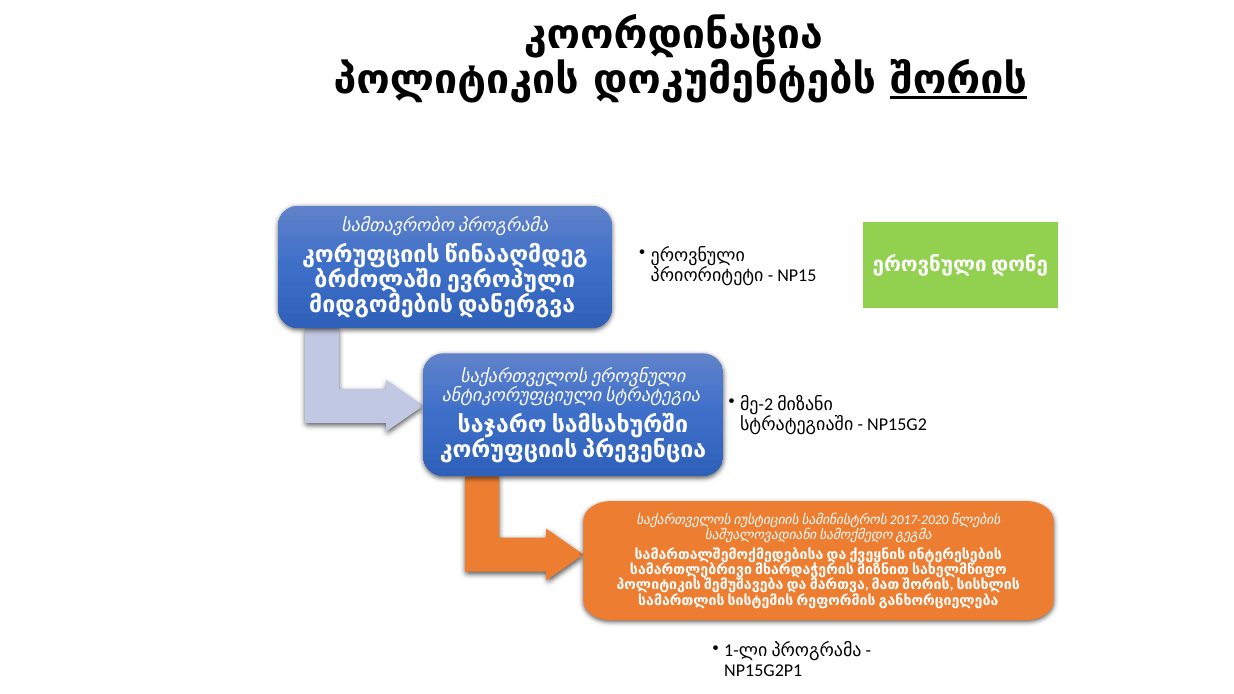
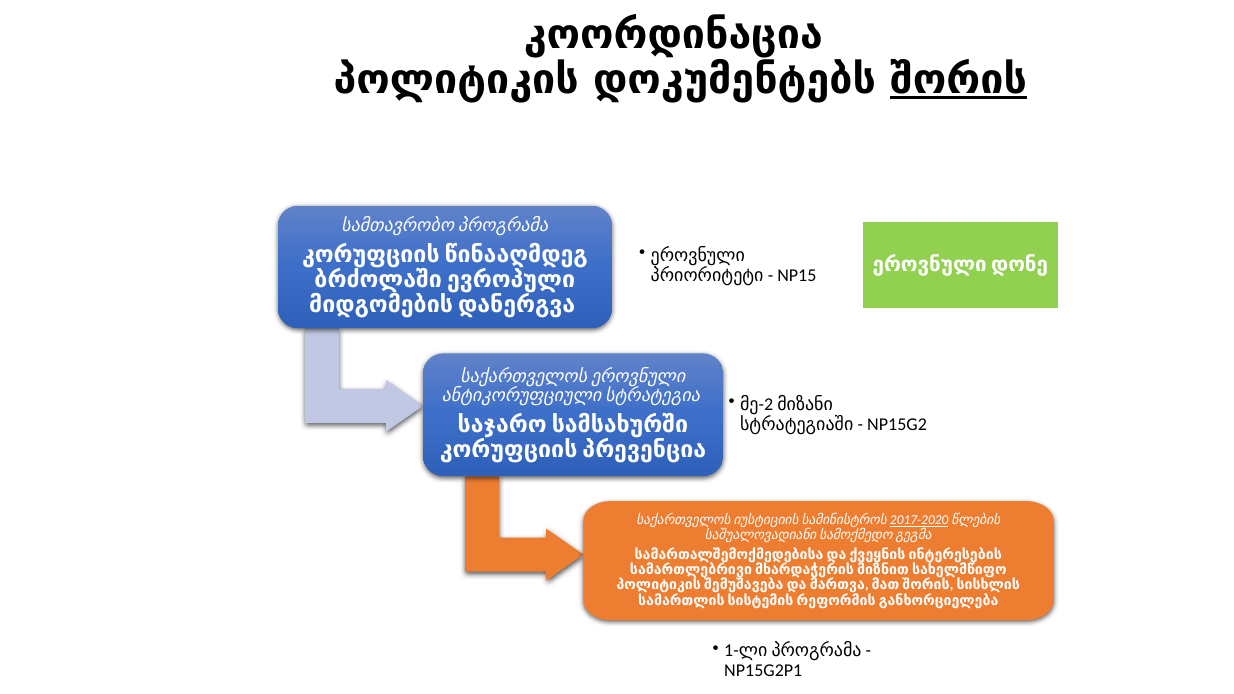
2017-2020 underline: none -> present
